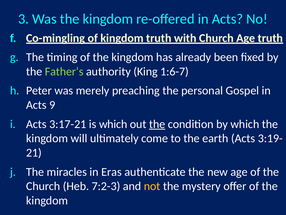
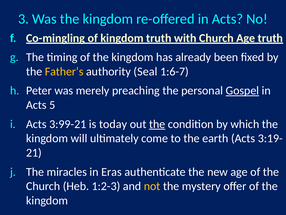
Father’s colour: light green -> yellow
King: King -> Seal
Gospel underline: none -> present
9: 9 -> 5
3:17-21: 3:17-21 -> 3:99-21
is which: which -> today
7:2-3: 7:2-3 -> 1:2-3
